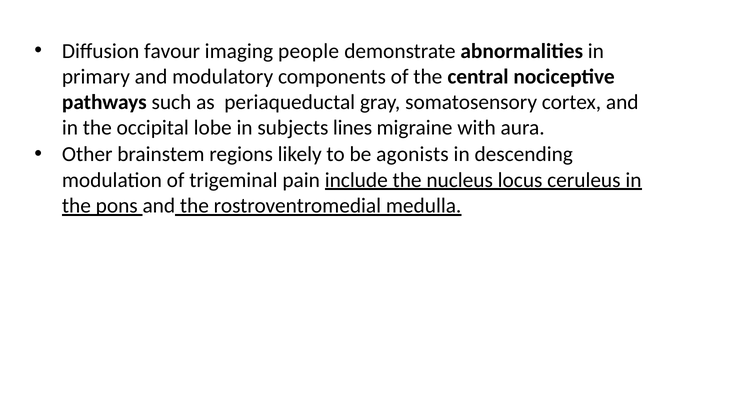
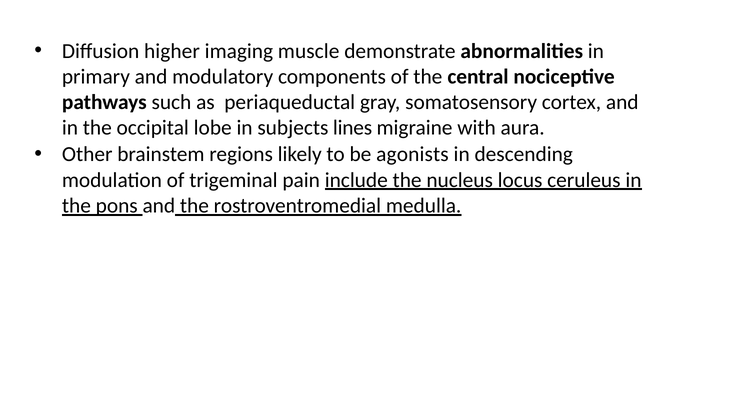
favour: favour -> higher
people: people -> muscle
